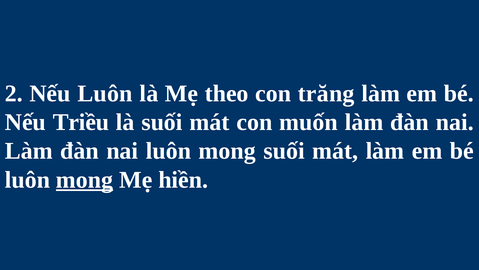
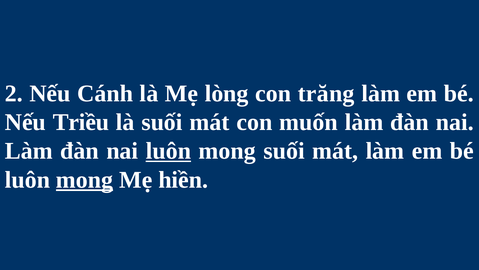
Nếu Luôn: Luôn -> Cánh
theo: theo -> lòng
luôn at (168, 151) underline: none -> present
